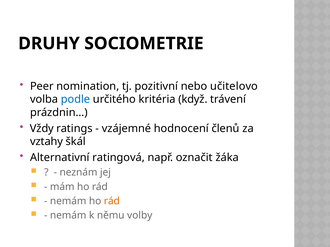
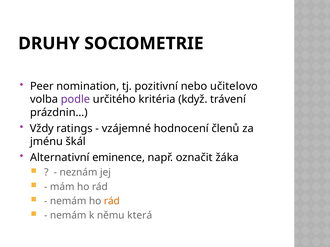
podle colour: blue -> purple
vztahy: vztahy -> jménu
ratingová: ratingová -> eminence
volby: volby -> která
